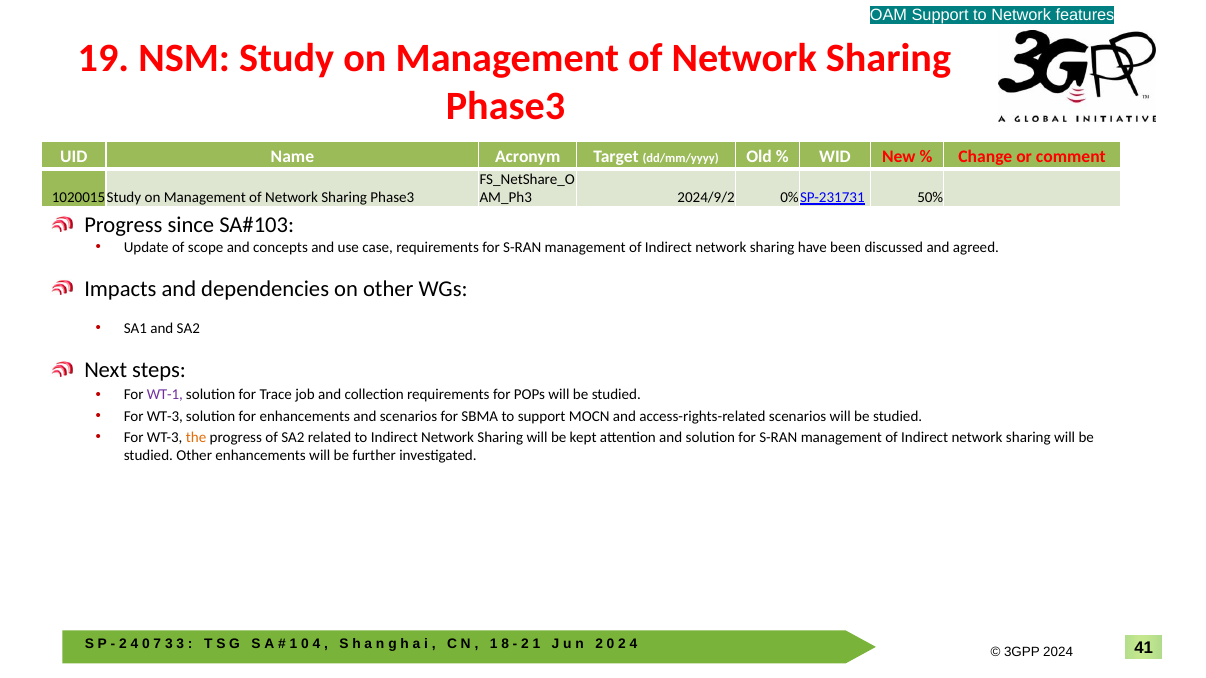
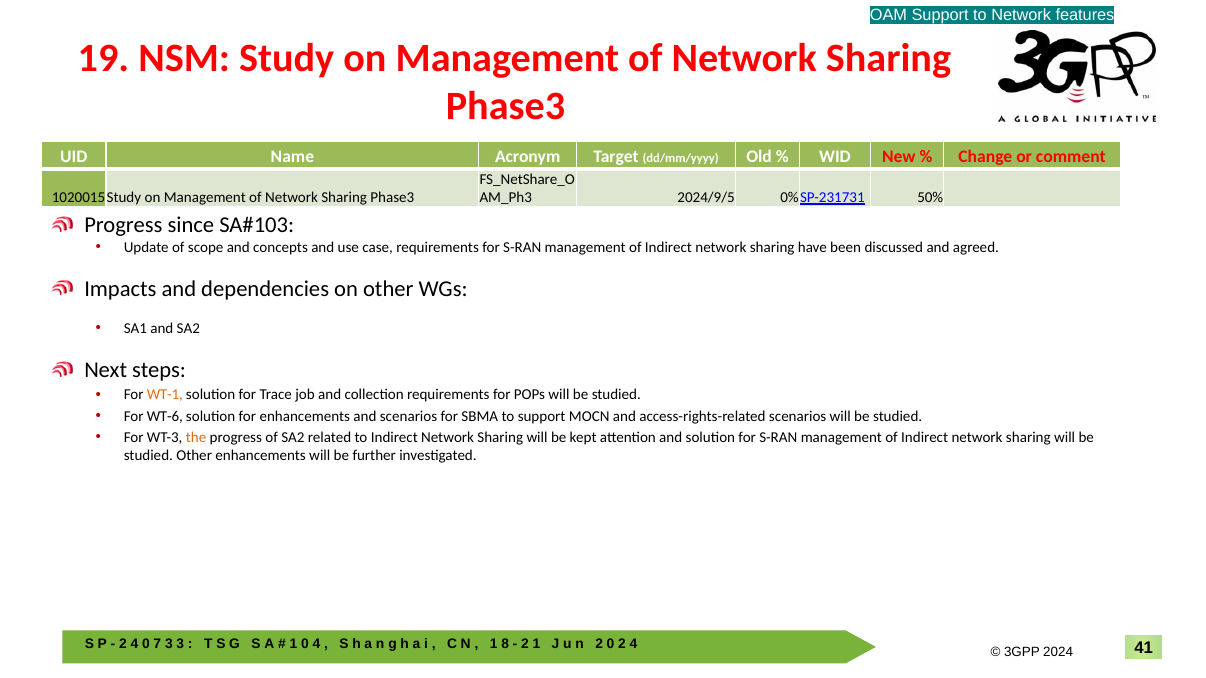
2024/9/2: 2024/9/2 -> 2024/9/5
WT-1 colour: purple -> orange
WT-3 at (165, 416): WT-3 -> WT-6
